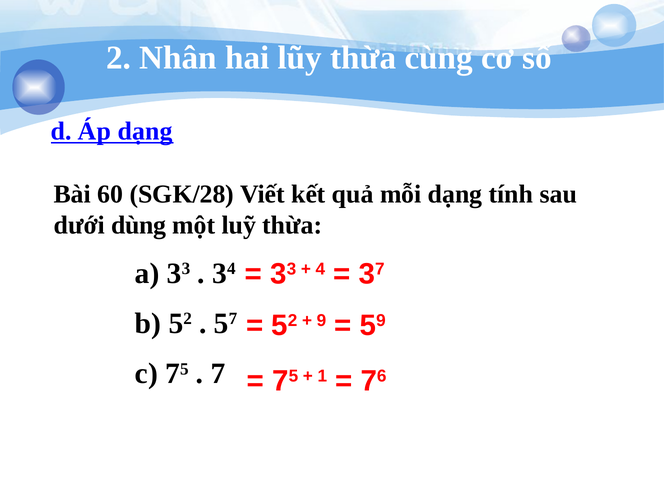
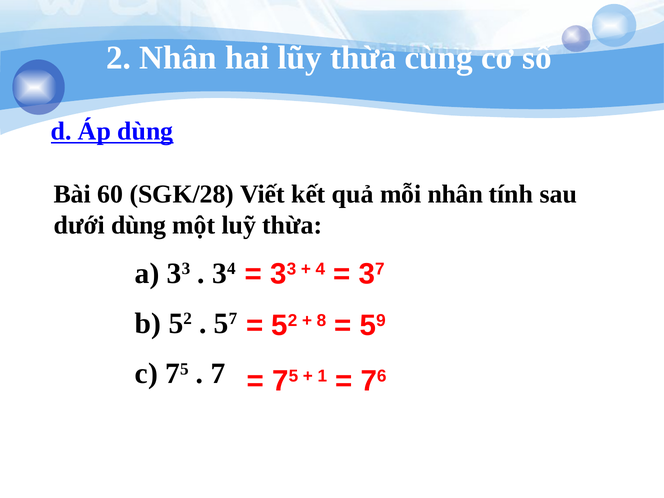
Áp dạng: dạng -> dùng
mỗi dạng: dạng -> nhân
9: 9 -> 8
